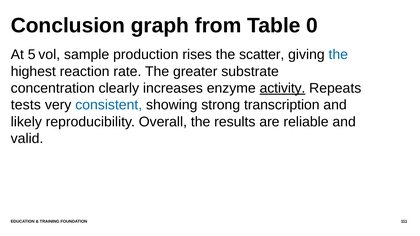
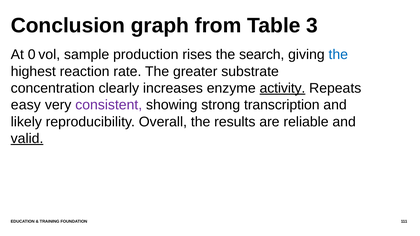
0: 0 -> 3
5: 5 -> 0
scatter: scatter -> search
tests: tests -> easy
consistent colour: blue -> purple
valid underline: none -> present
